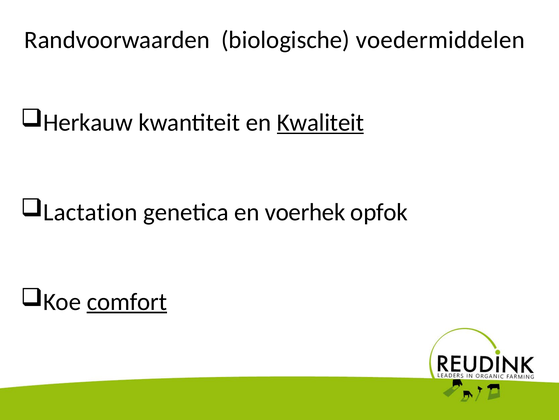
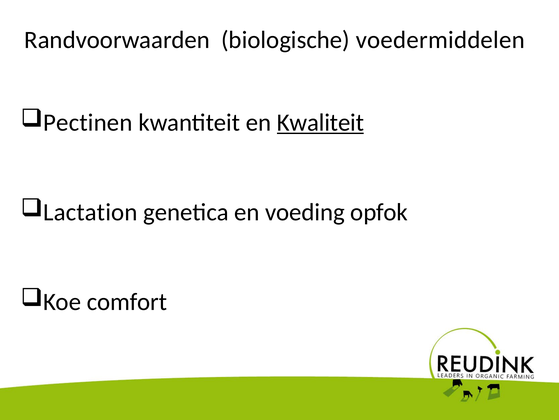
Herkauw: Herkauw -> Pectinen
voerhek: voerhek -> voeding
comfort underline: present -> none
